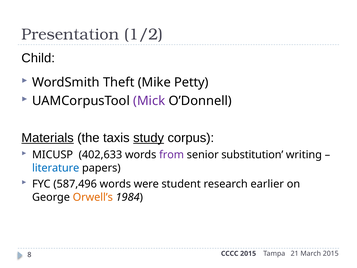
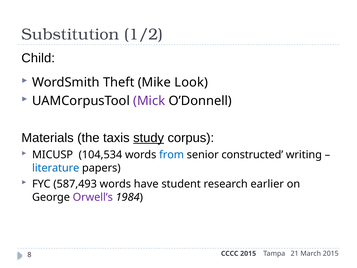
Presentation: Presentation -> Substitution
Petty: Petty -> Look
Materials underline: present -> none
402,633: 402,633 -> 104,534
from colour: purple -> blue
substitution: substitution -> constructed
587,496: 587,496 -> 587,493
were: were -> have
Orwell’s colour: orange -> purple
